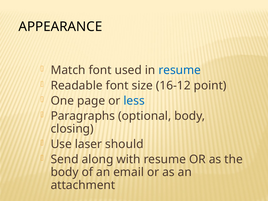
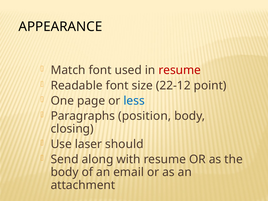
resume at (180, 70) colour: blue -> red
16-12: 16-12 -> 22-12
optional: optional -> position
